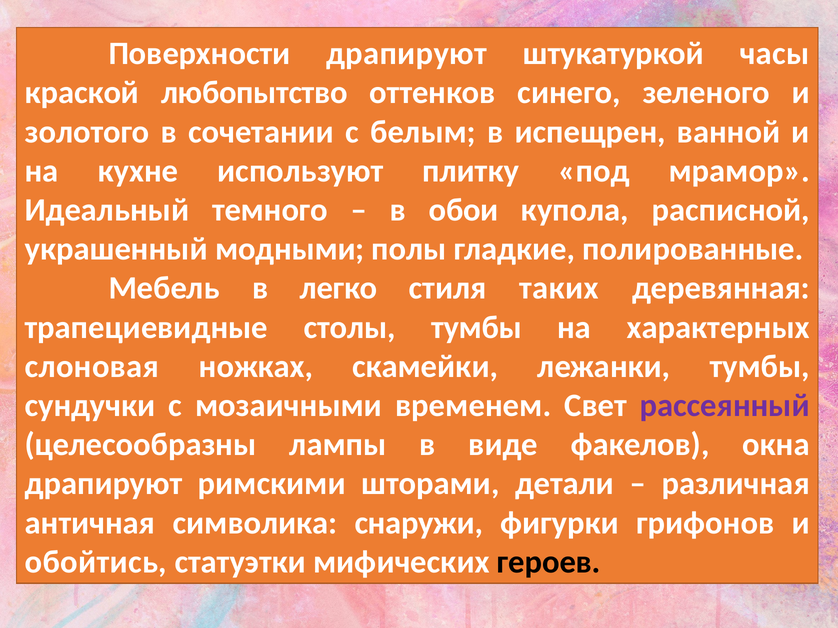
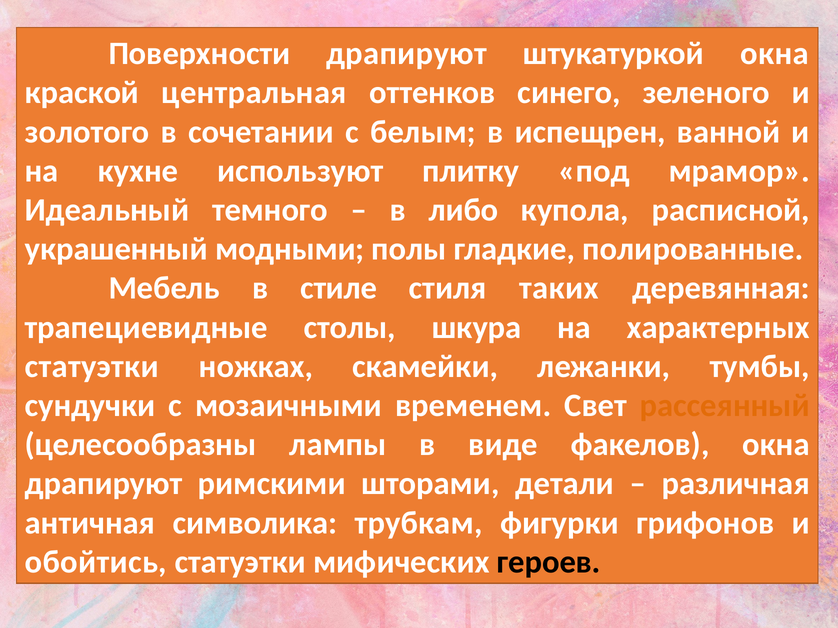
штукатуркой часы: часы -> окна
любопытство: любопытство -> центральная
обои: обои -> либо
легко: легко -> стиле
столы тумбы: тумбы -> шкура
слоновая at (92, 367): слоновая -> статуэтки
рассеянный colour: purple -> orange
снаружи: снаружи -> трубкам
